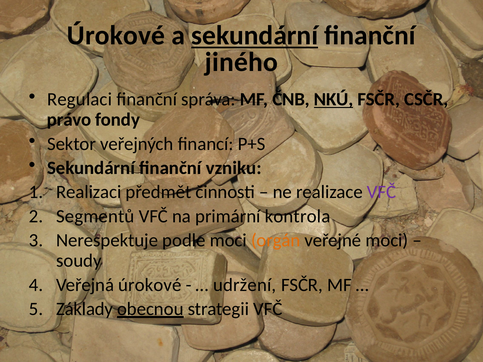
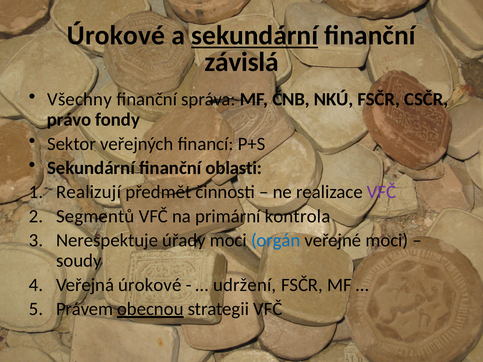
jiného: jiného -> závislá
Regulaci: Regulaci -> Všechny
NKÚ underline: present -> none
vzniku: vzniku -> oblasti
Realizaci: Realizaci -> Realizují
podle: podle -> úřady
orgán colour: orange -> blue
Základy: Základy -> Právem
